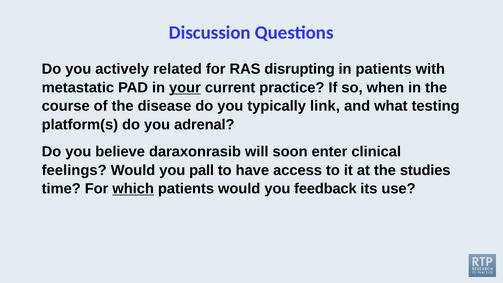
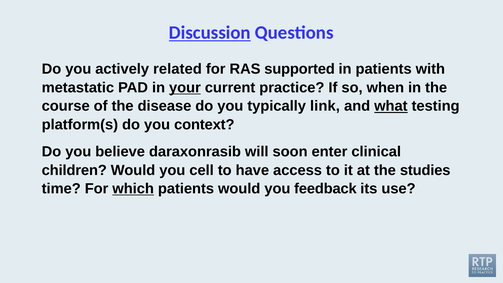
Discussion underline: none -> present
disrupting: disrupting -> supported
what underline: none -> present
adrenal: adrenal -> context
feelings: feelings -> children
pall: pall -> cell
